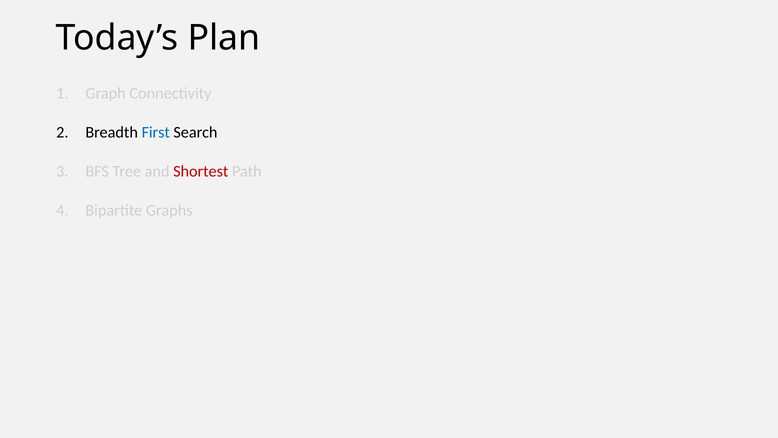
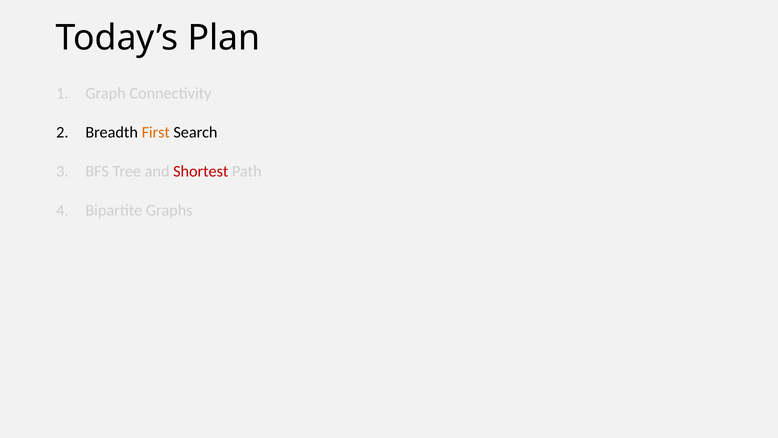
First colour: blue -> orange
